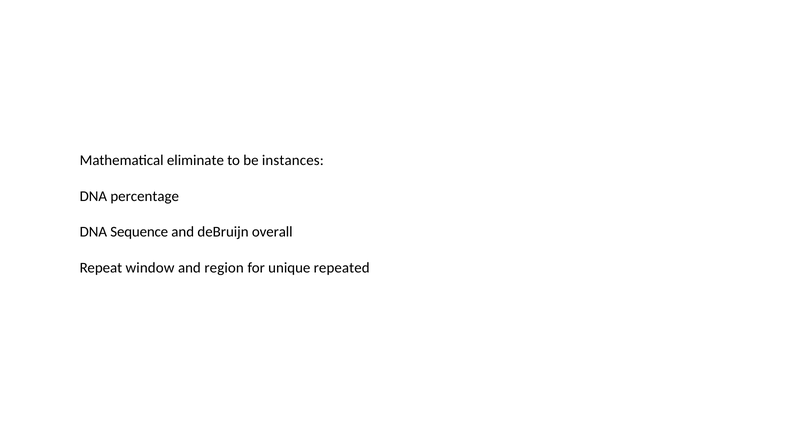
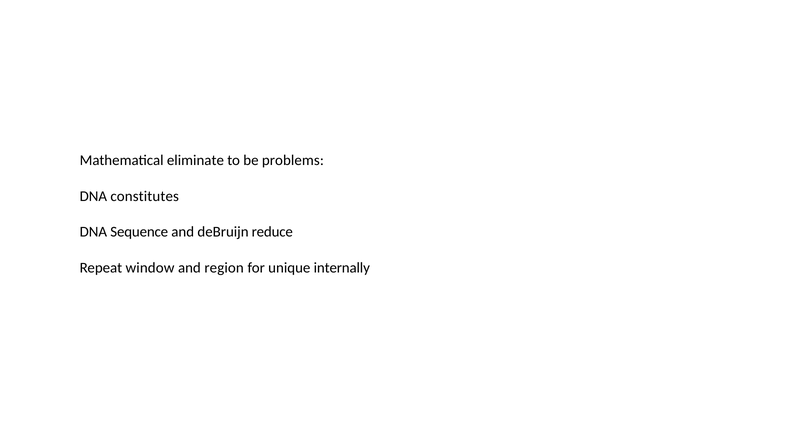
instances: instances -> problems
percentage: percentage -> constitutes
overall: overall -> reduce
repeated: repeated -> internally
